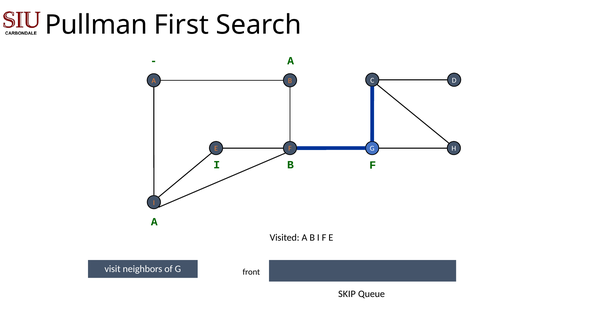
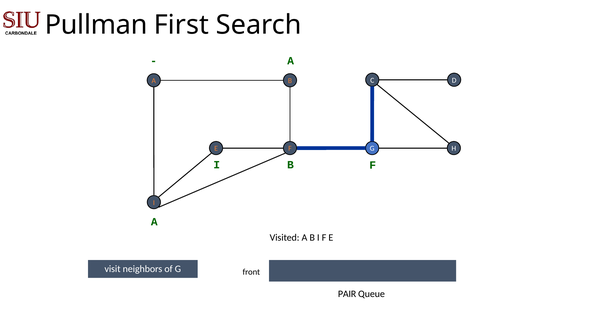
SKIP: SKIP -> PAIR
